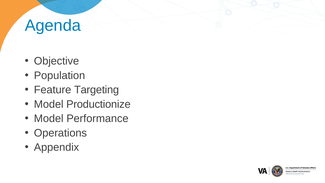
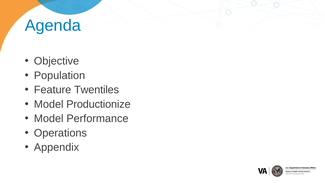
Targeting: Targeting -> Twentiles
